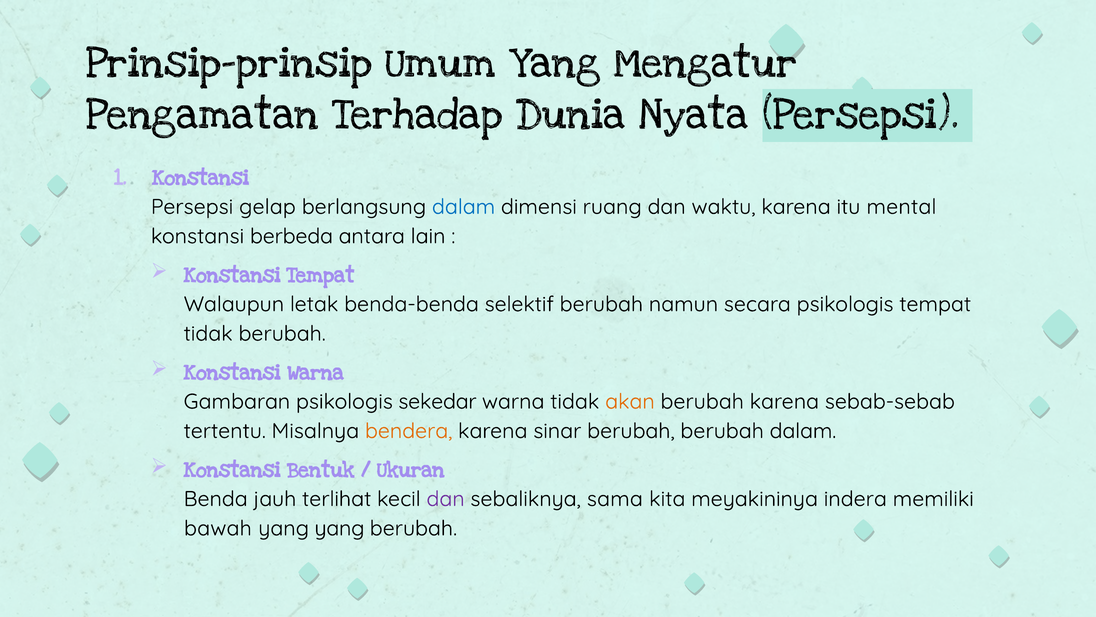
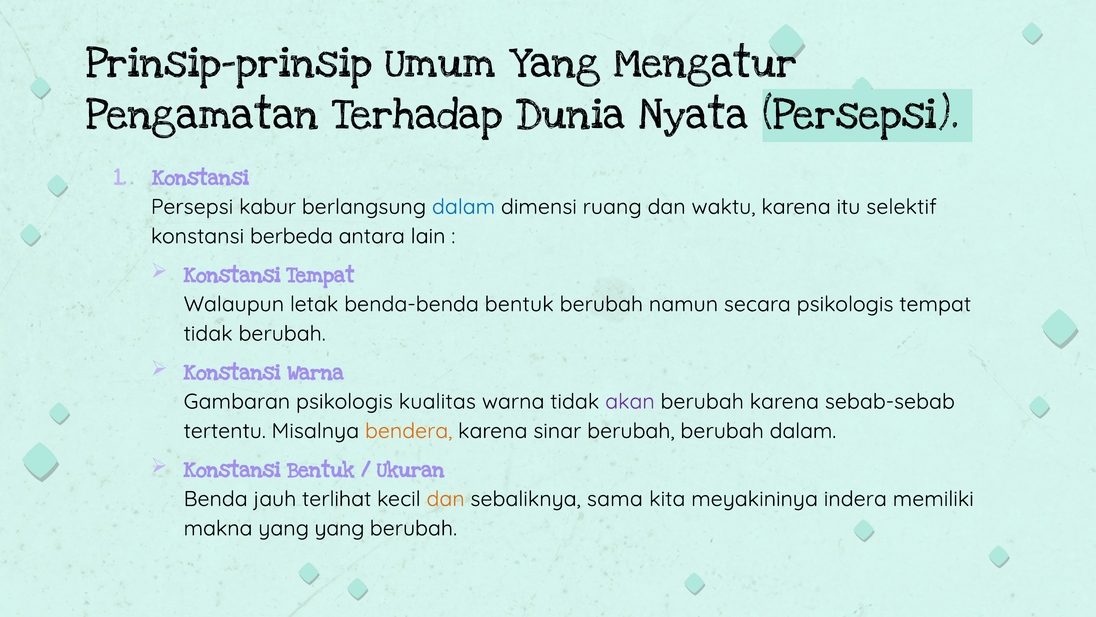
gelap: gelap -> kabur
mental: mental -> selektif
benda-benda selektif: selektif -> bentuk
sekedar: sekedar -> kualitas
akan colour: orange -> purple
dan at (446, 499) colour: purple -> orange
bawah: bawah -> makna
